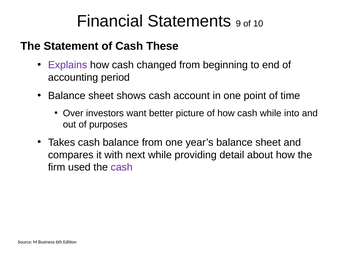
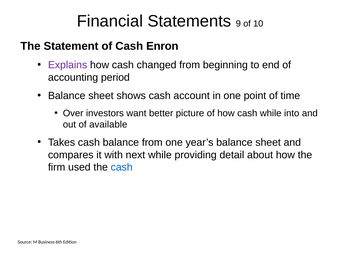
These: These -> Enron
purposes: purposes -> available
cash at (122, 167) colour: purple -> blue
